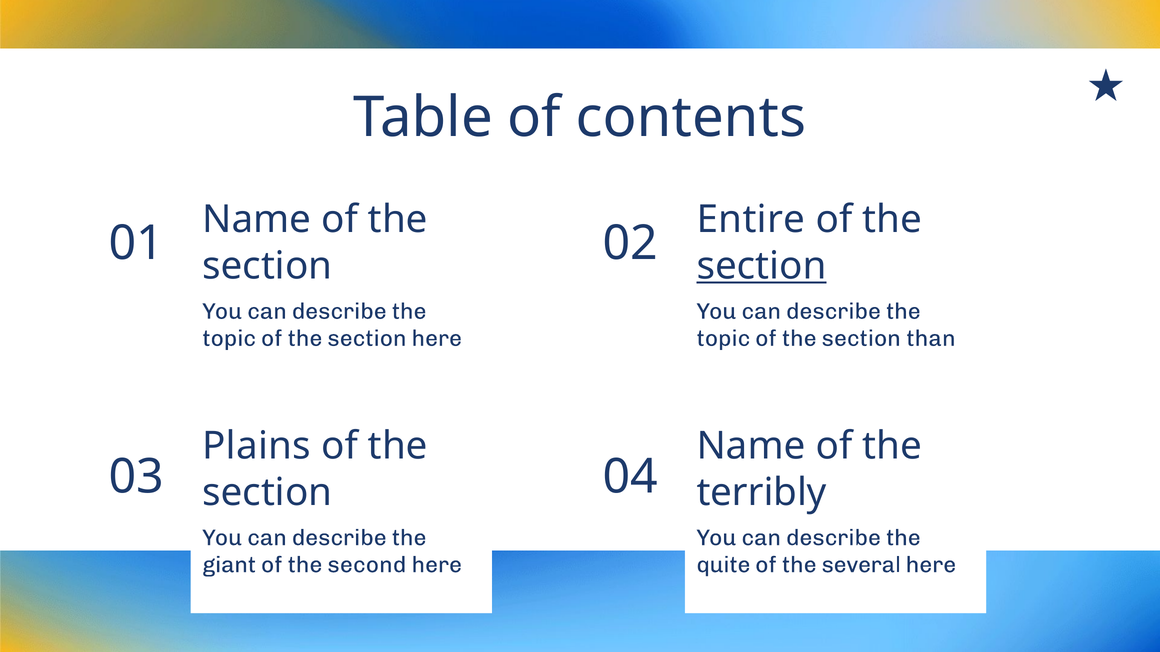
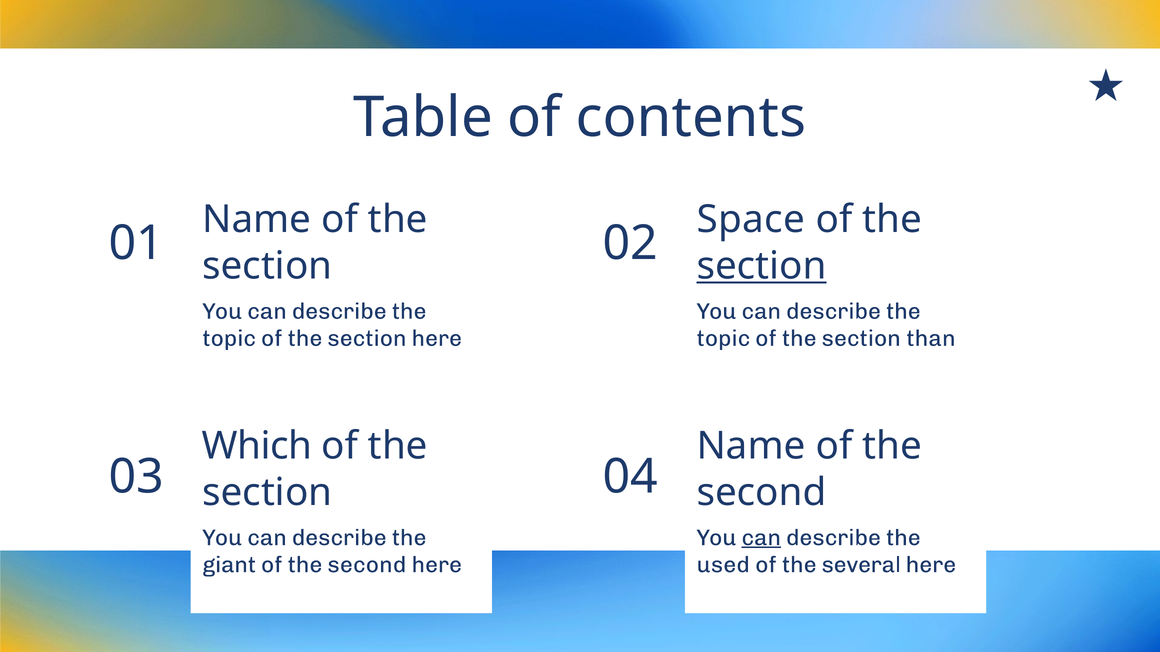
Entire: Entire -> Space
Plains: Plains -> Which
terribly at (762, 493): terribly -> second
can at (761, 538) underline: none -> present
quite: quite -> used
